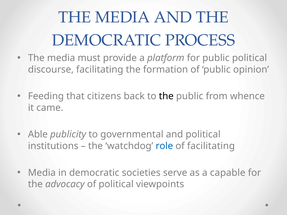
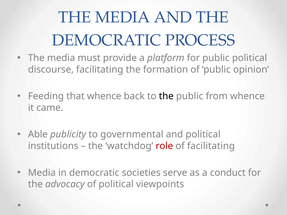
that citizens: citizens -> whence
role colour: blue -> red
capable: capable -> conduct
